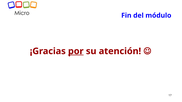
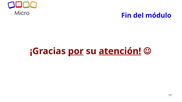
atención underline: none -> present
